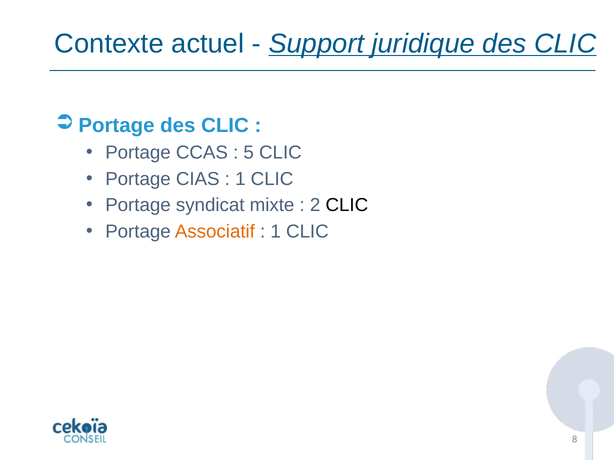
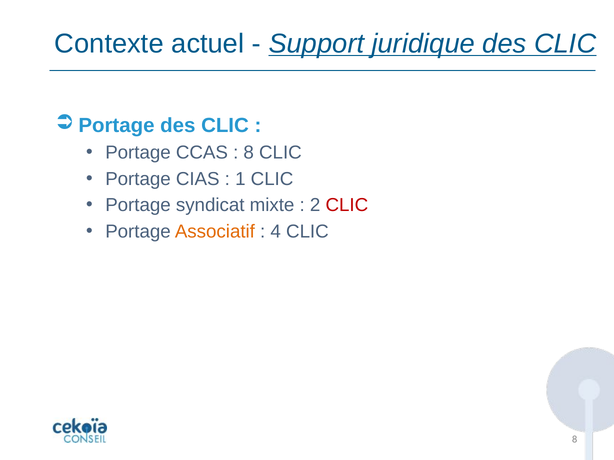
5 at (249, 153): 5 -> 8
CLIC at (347, 205) colour: black -> red
1 at (276, 232): 1 -> 4
